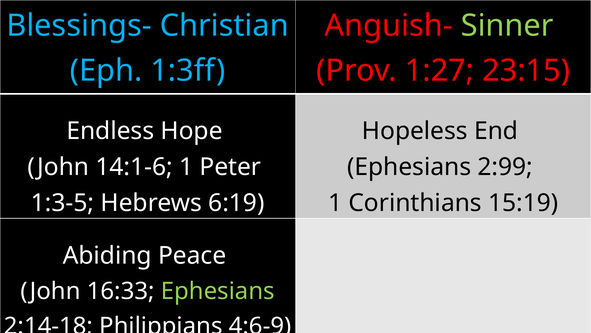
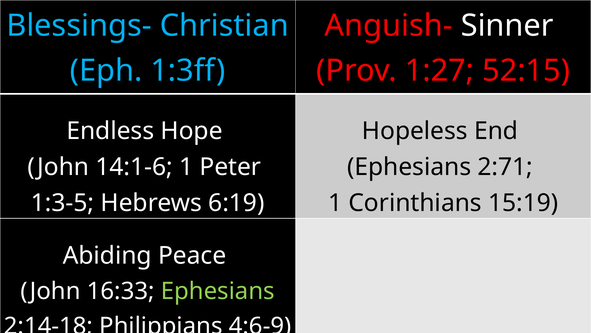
Sinner colour: light green -> white
23:15: 23:15 -> 52:15
2:99: 2:99 -> 2:71
